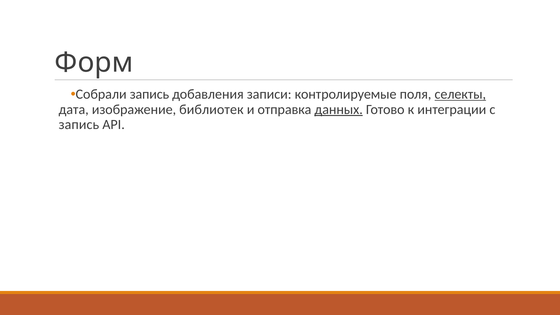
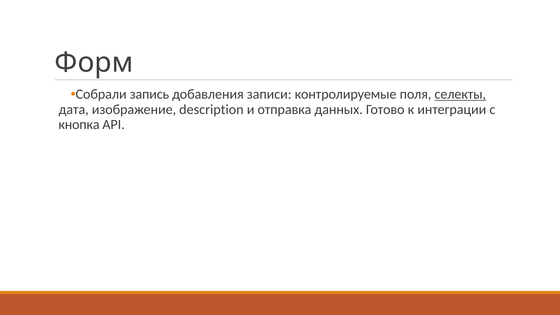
библиотек: библиотек -> description
данных underline: present -> none
запись at (79, 125): запись -> кнопка
